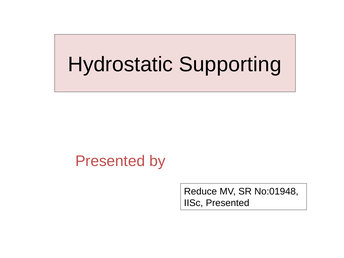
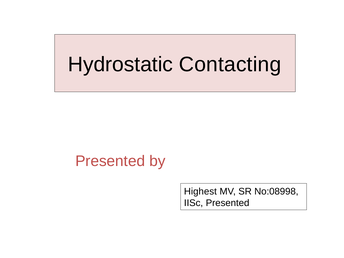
Supporting: Supporting -> Contacting
Reduce: Reduce -> Highest
No:01948: No:01948 -> No:08998
